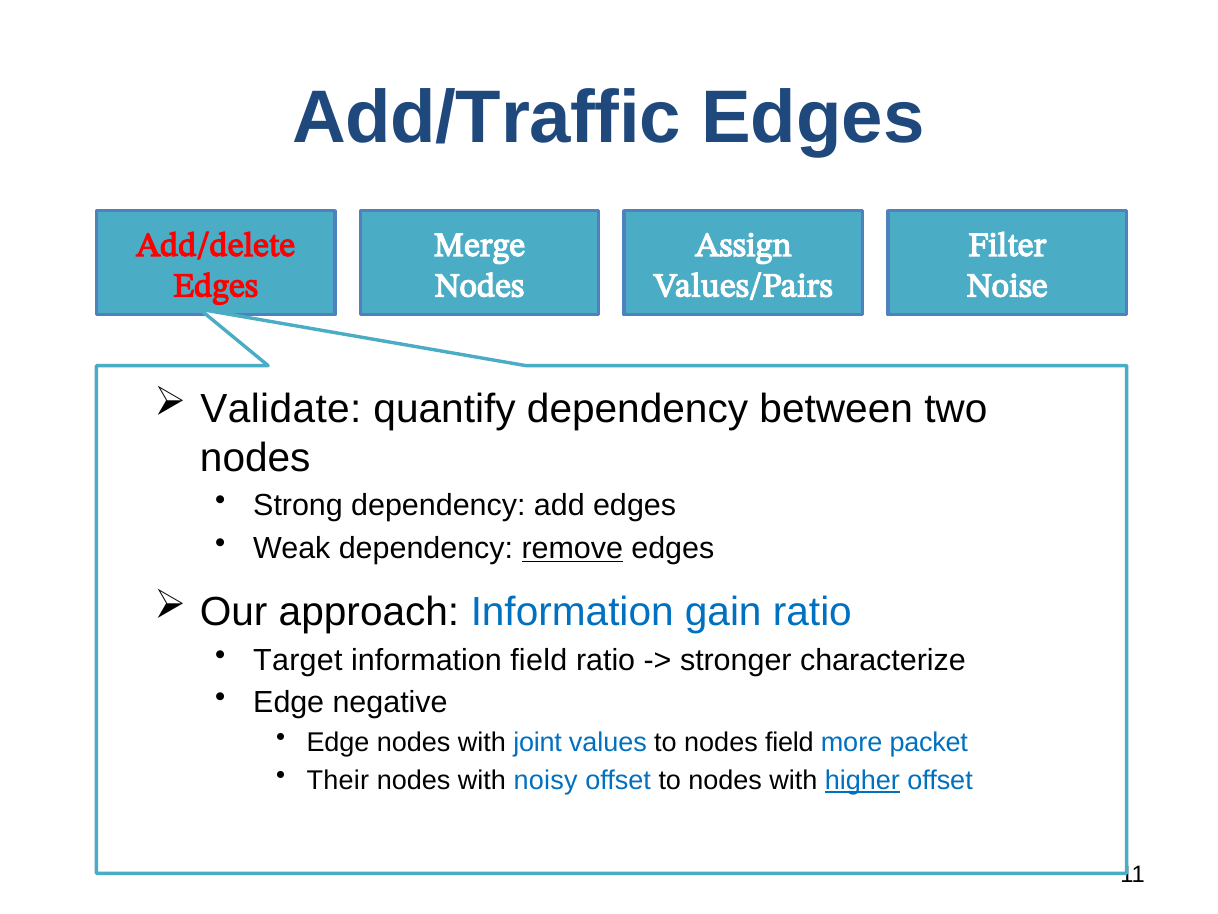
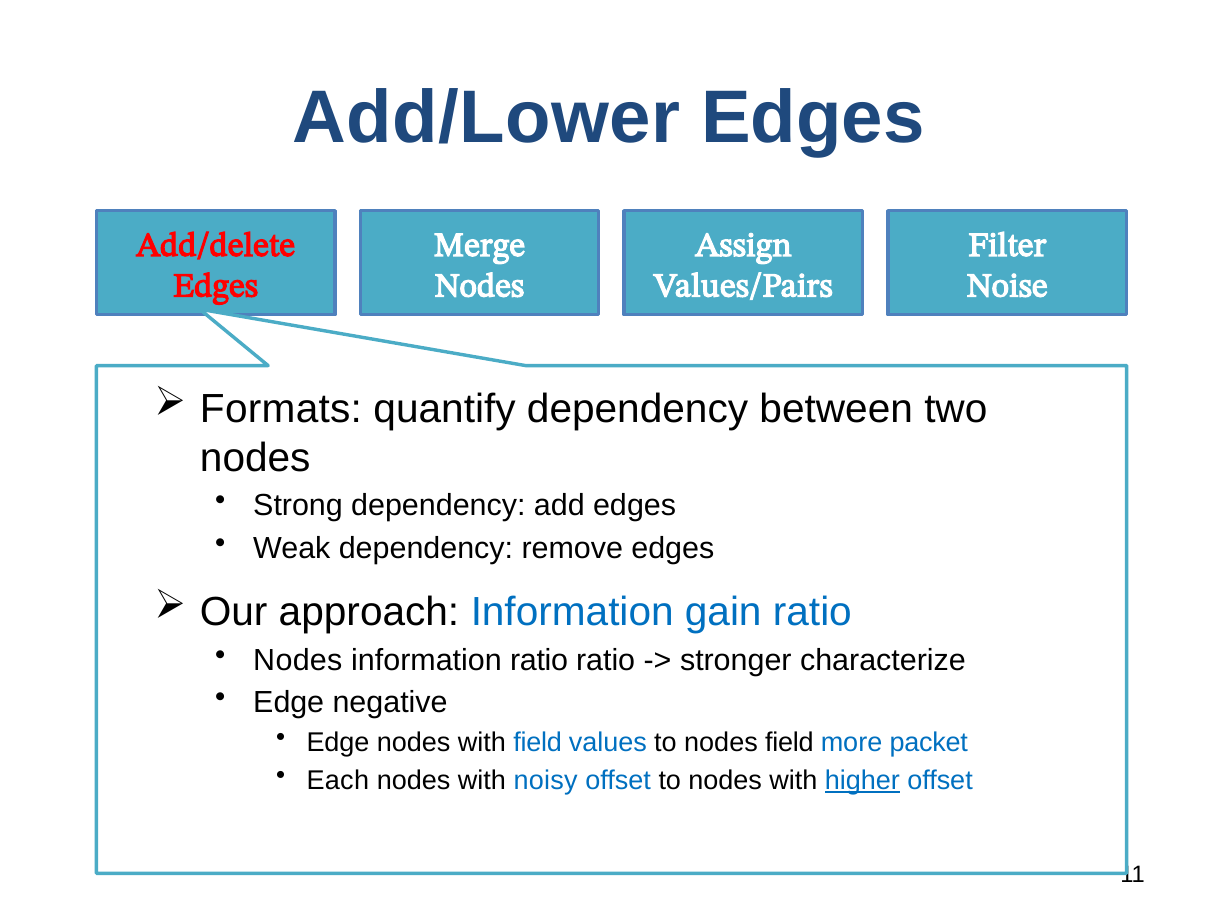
Add/Traffic: Add/Traffic -> Add/Lower
Validate: Validate -> Formats
remove underline: present -> none
Target at (298, 660): Target -> Nodes
information field: field -> ratio
with joint: joint -> field
Their: Their -> Each
